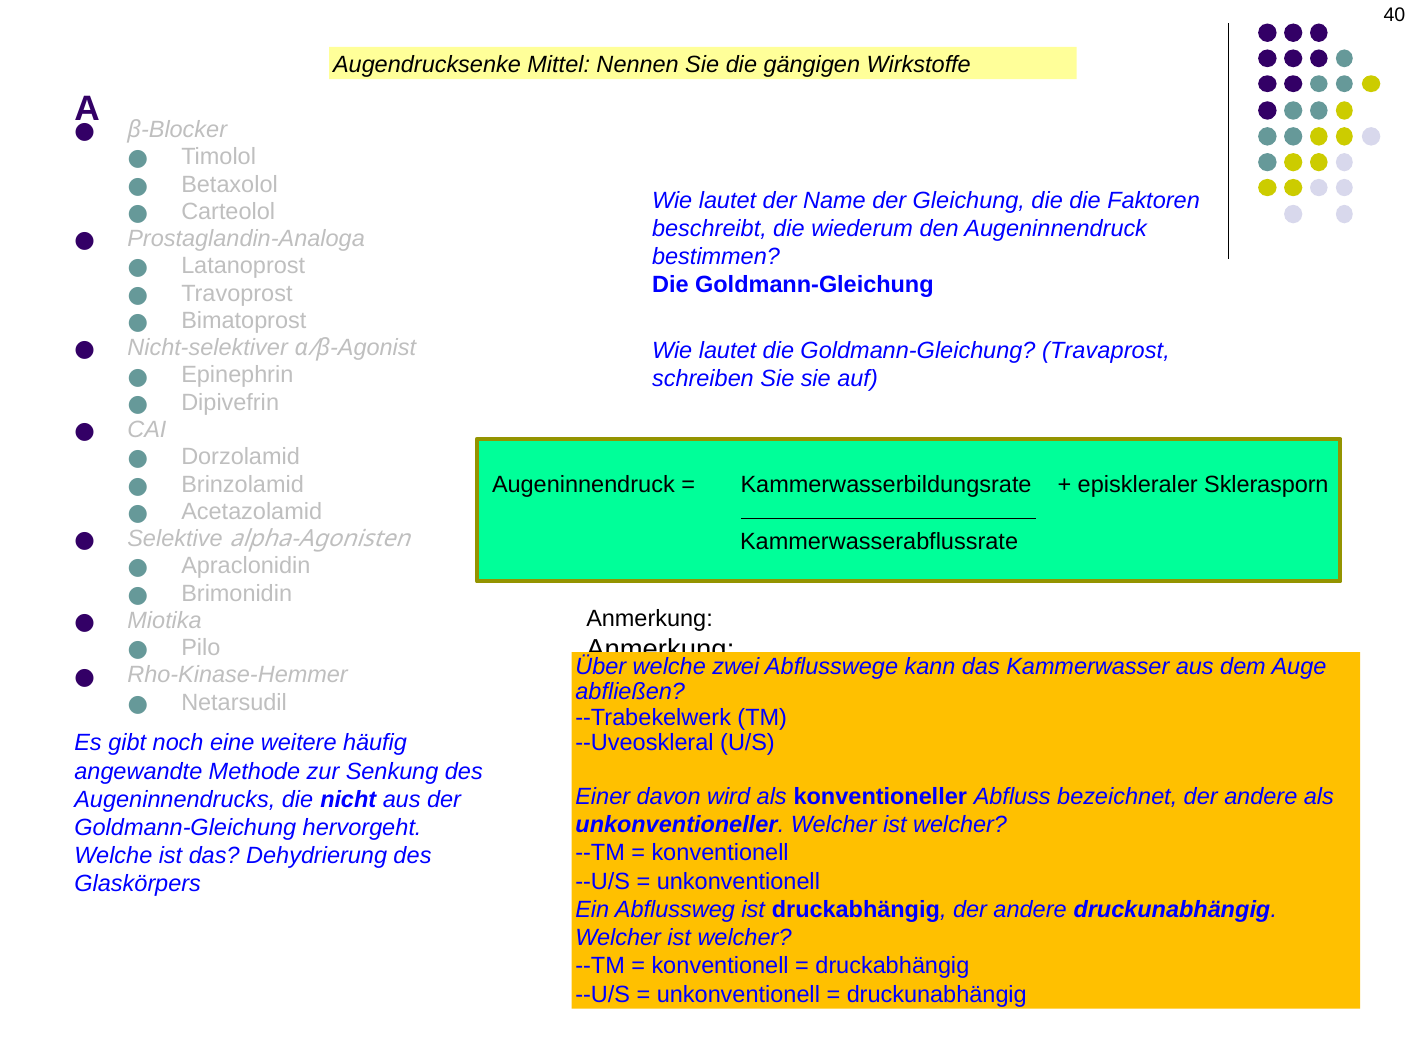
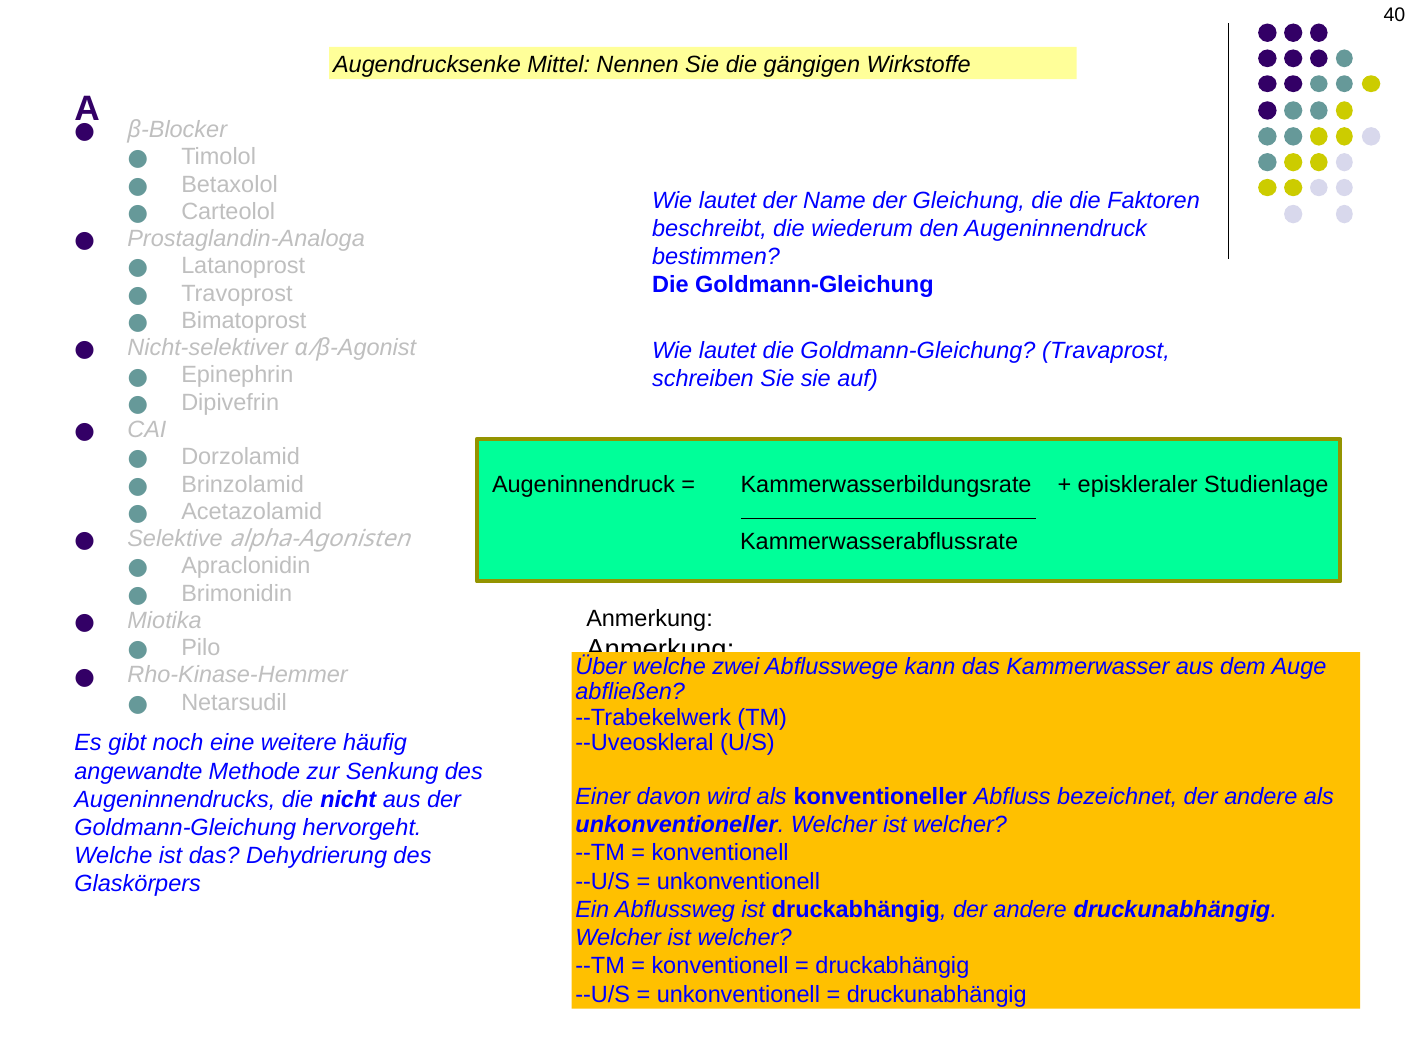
Sklerasporn: Sklerasporn -> Studienlage
